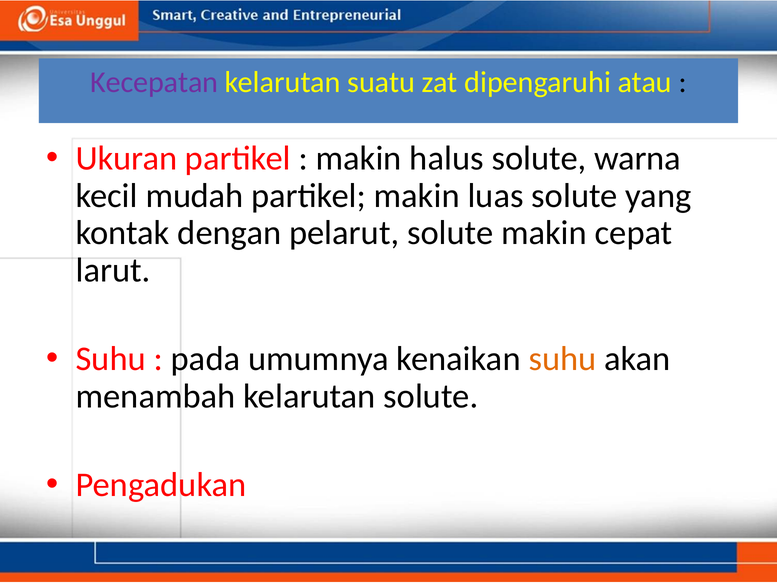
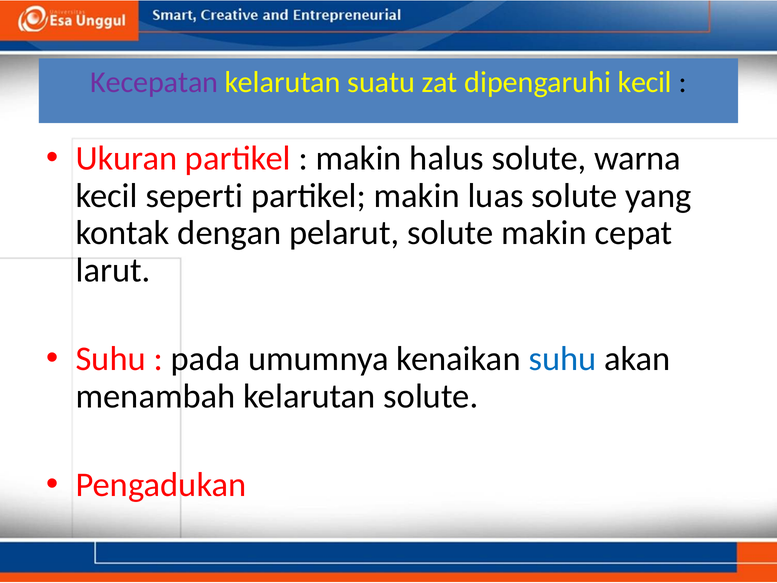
dipengaruhi atau: atau -> kecil
mudah: mudah -> seperti
suhu at (562, 359) colour: orange -> blue
